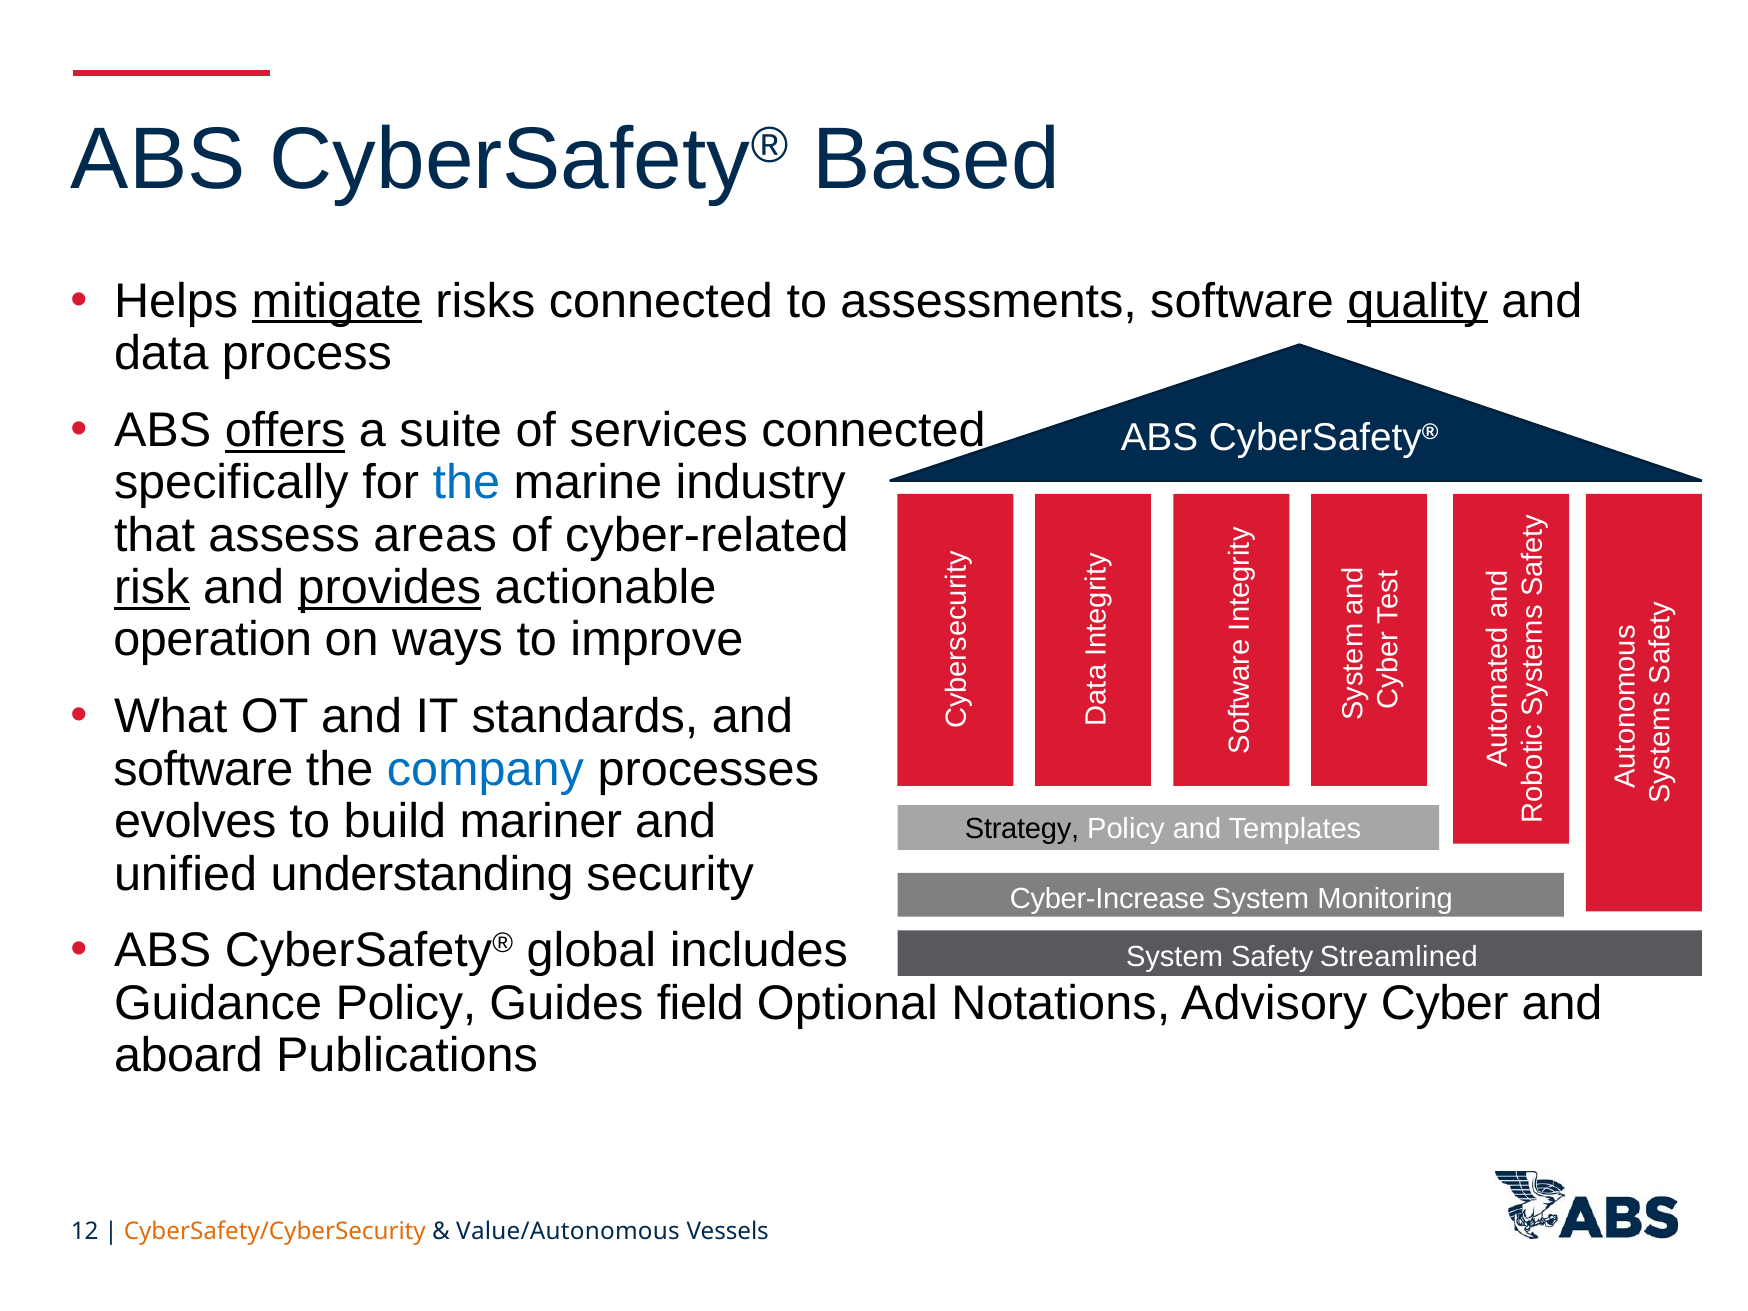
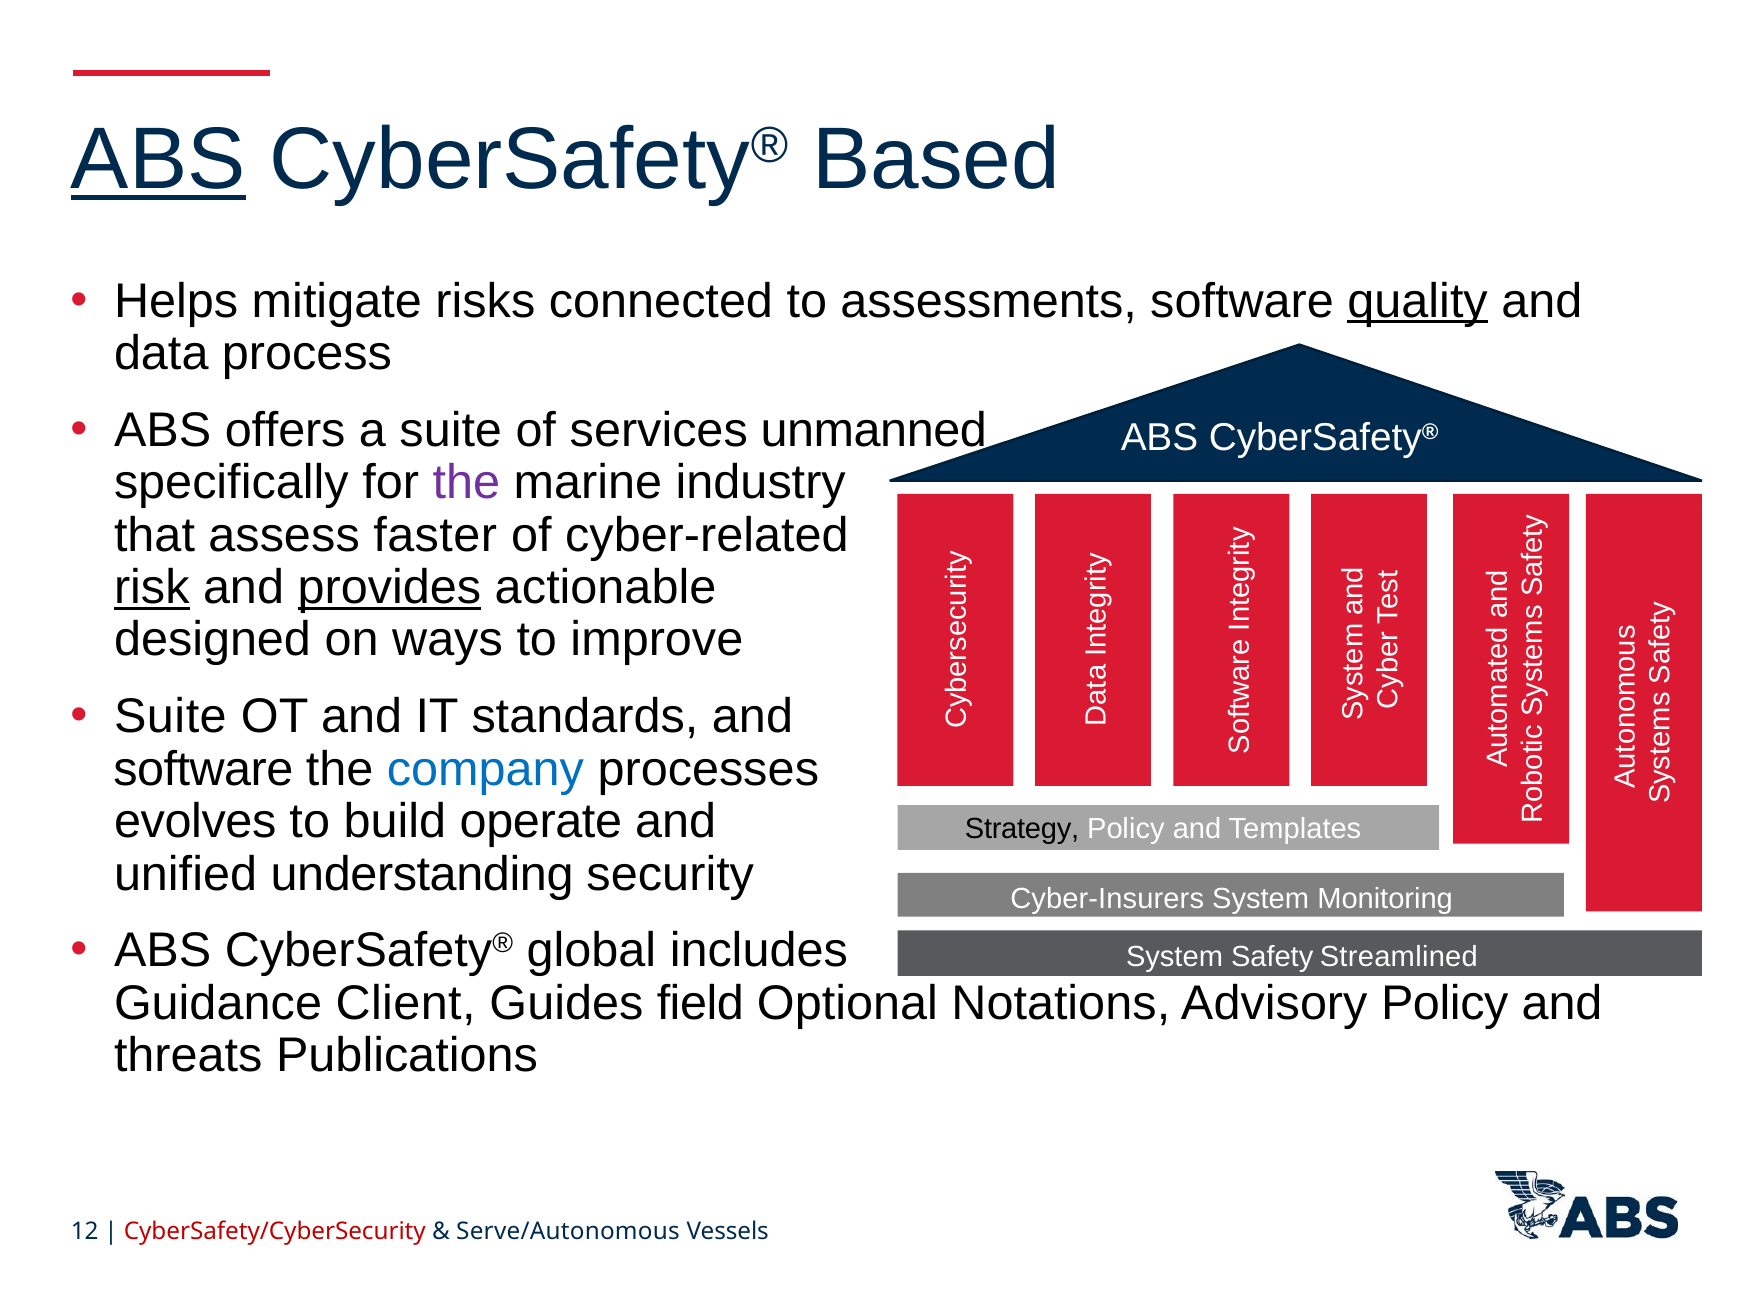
ABS at (158, 160) underline: none -> present
mitigate underline: present -> none
offers underline: present -> none
services connected: connected -> unmanned
the at (466, 483) colour: blue -> purple
areas: areas -> faster
operation: operation -> designed
What at (171, 717): What -> Suite
mariner: mariner -> operate
Cyber-Increase: Cyber-Increase -> Cyber-Insurers
Guidance Policy: Policy -> Client
Advisory Cyber: Cyber -> Policy
aboard: aboard -> threats
CyberSafety/CyberSecurity colour: orange -> red
Value/Autonomous: Value/Autonomous -> Serve/Autonomous
